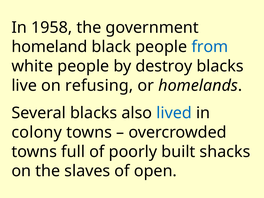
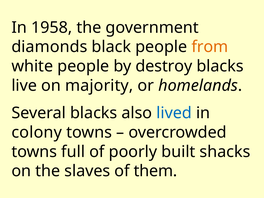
homeland: homeland -> diamonds
from colour: blue -> orange
refusing: refusing -> majority
open: open -> them
